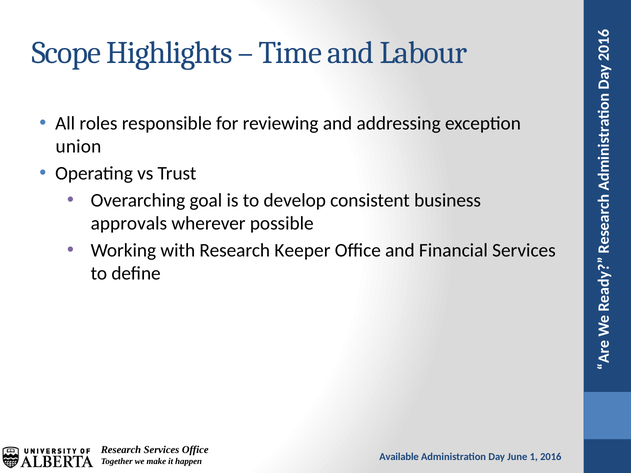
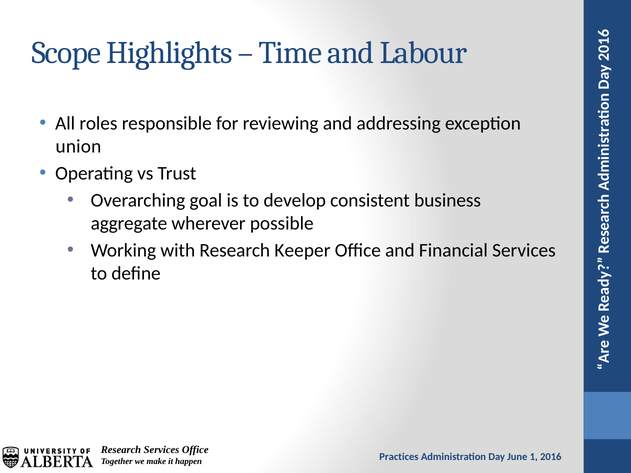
approvals: approvals -> aggregate
Available: Available -> Practices
